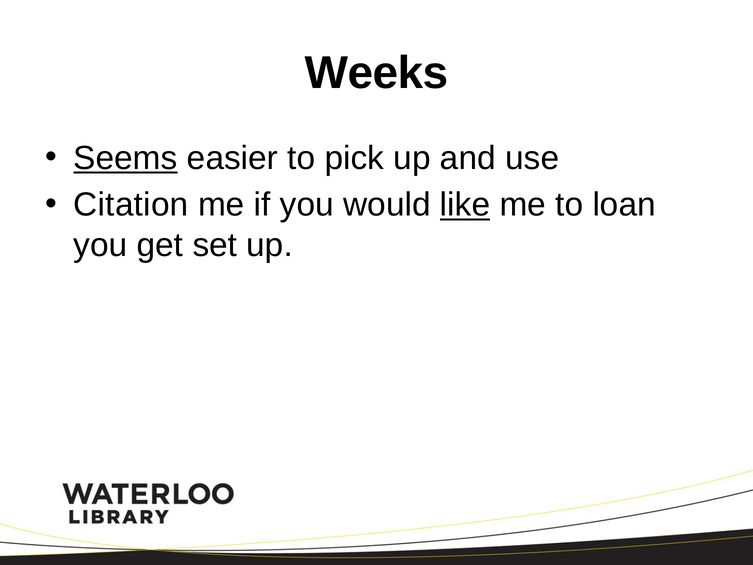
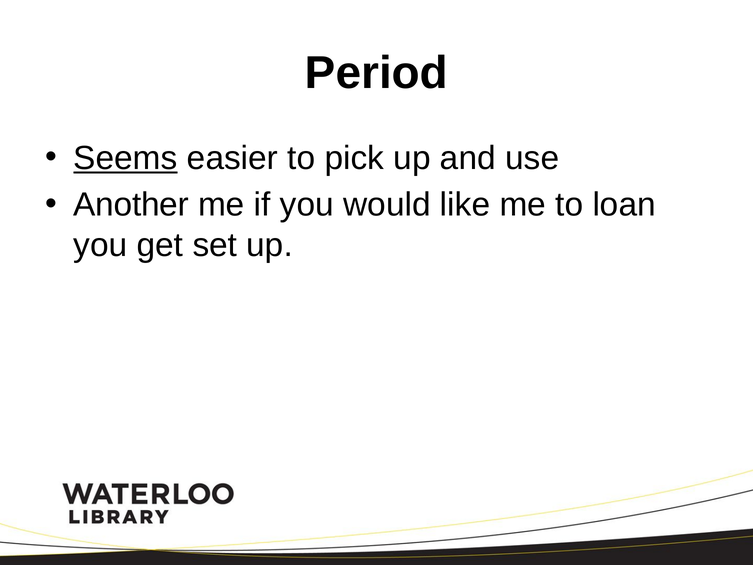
Weeks: Weeks -> Period
Citation: Citation -> Another
like underline: present -> none
